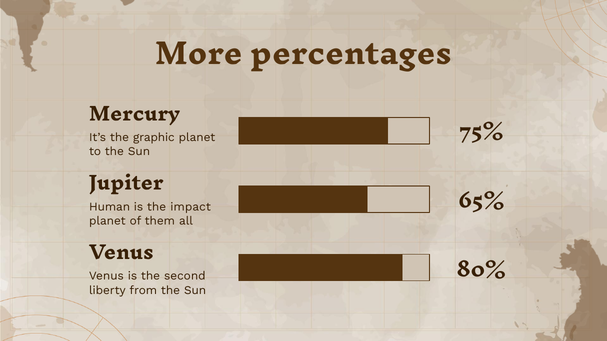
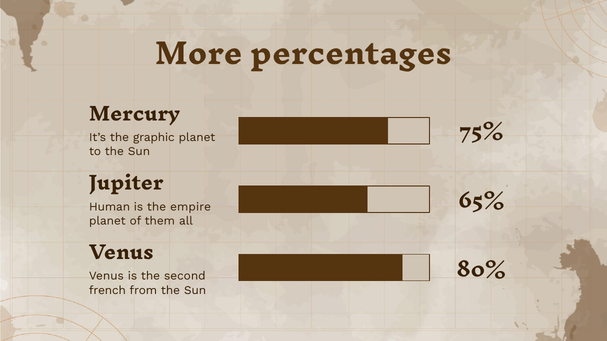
impact: impact -> empire
liberty: liberty -> french
